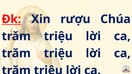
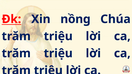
rượu: rượu -> nồng
